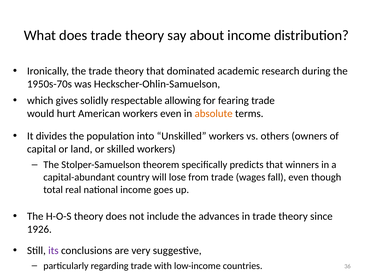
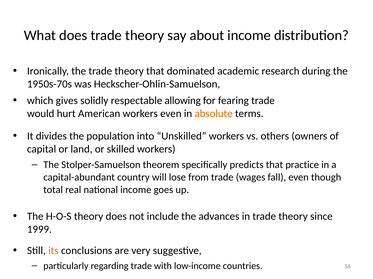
winners: winners -> practice
1926: 1926 -> 1999
its colour: purple -> orange
